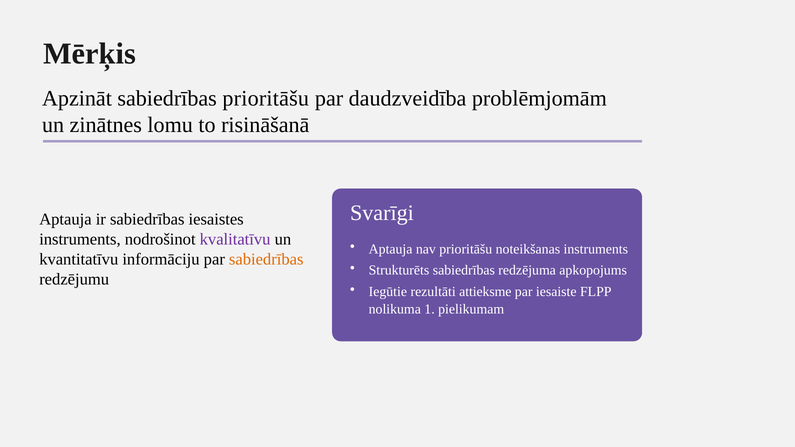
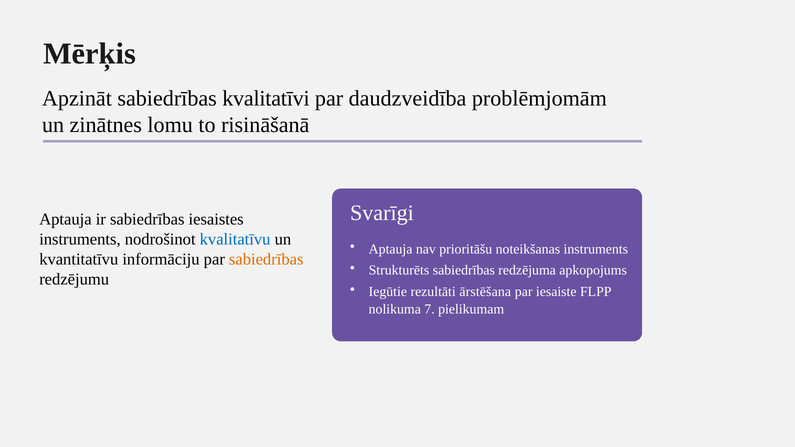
sabiedrības prioritāšu: prioritāšu -> kvalitatīvi
kvalitatīvu colour: purple -> blue
attieksme: attieksme -> ārstēšana
1: 1 -> 7
